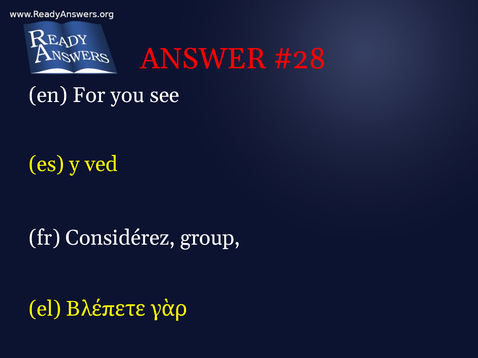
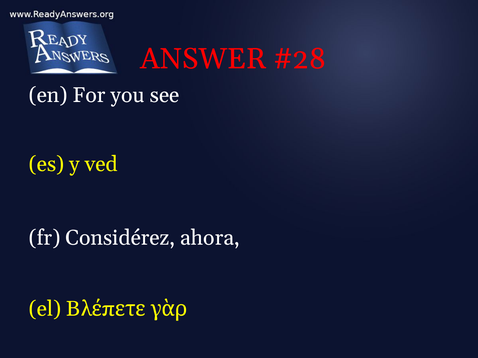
group: group -> ahora
